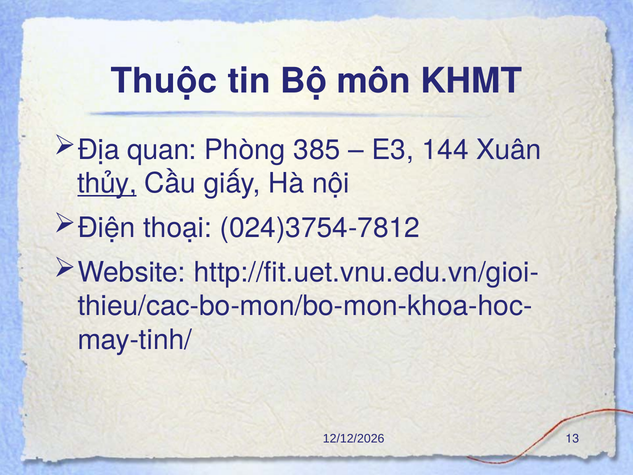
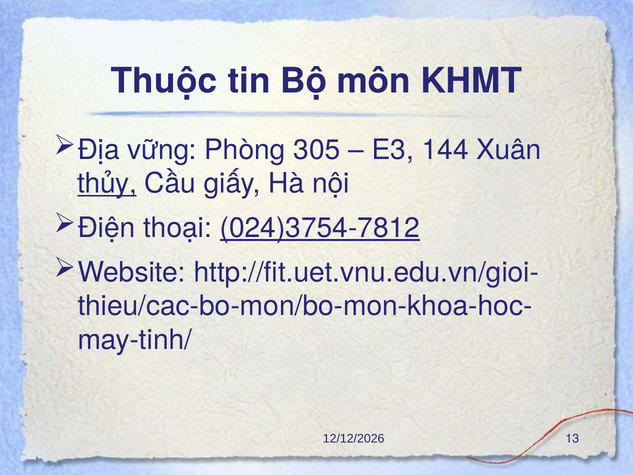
quan: quan -> vững
385: 385 -> 305
024)3754-7812 underline: none -> present
